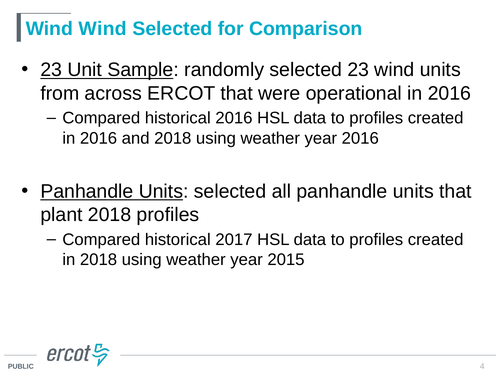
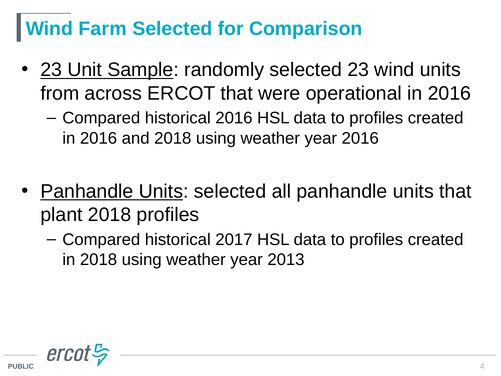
Wind Wind: Wind -> Farm
2015: 2015 -> 2013
